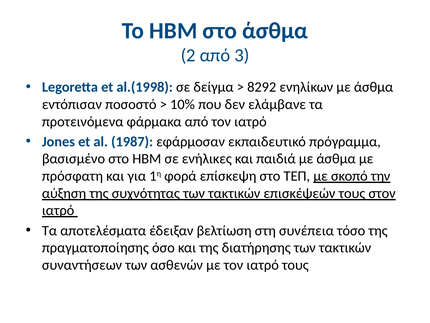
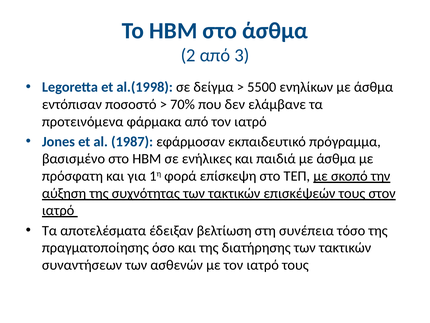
8292: 8292 -> 5500
10%: 10% -> 70%
